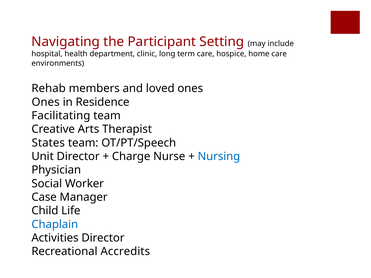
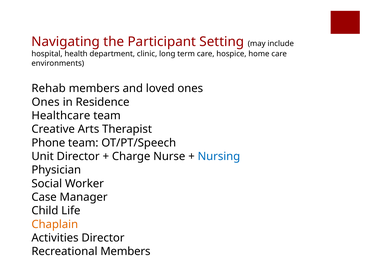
Facilitating: Facilitating -> Healthcare
States: States -> Phone
Chaplain colour: blue -> orange
Recreational Accredits: Accredits -> Members
